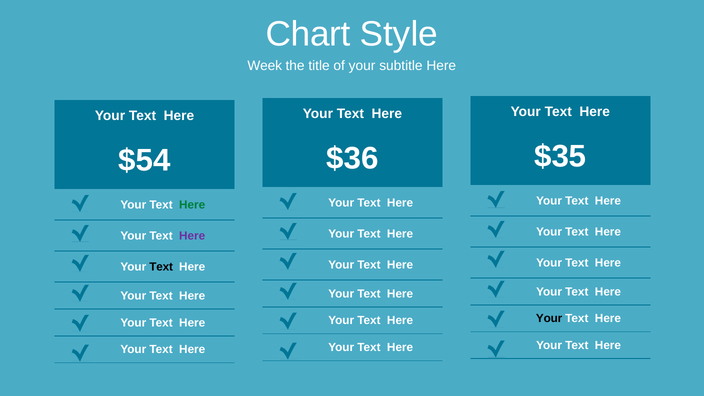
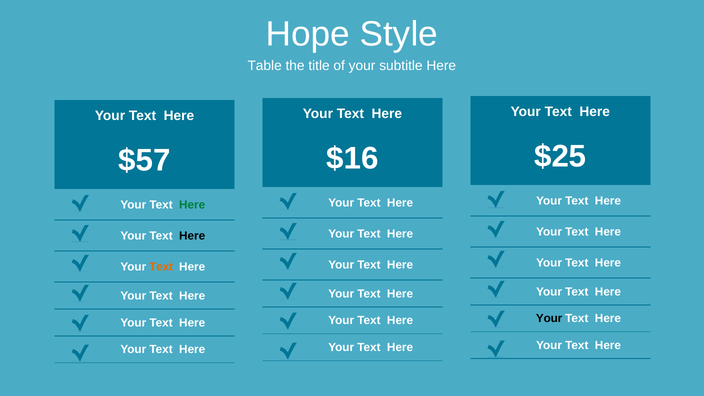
Chart: Chart -> Hope
Week: Week -> Table
$35: $35 -> $25
$36: $36 -> $16
$54: $54 -> $57
Here at (192, 236) colour: purple -> black
Text at (161, 267) colour: black -> orange
